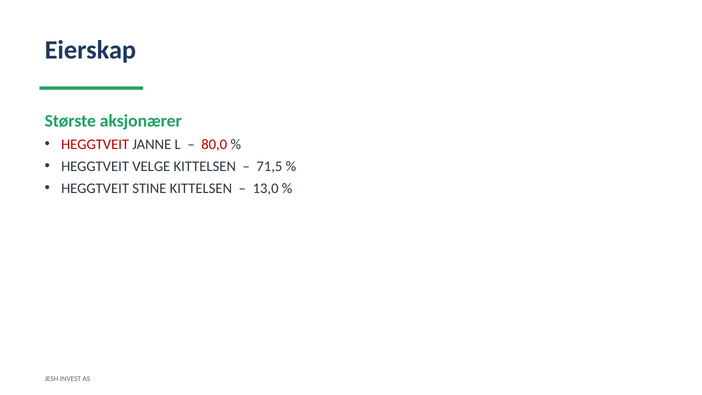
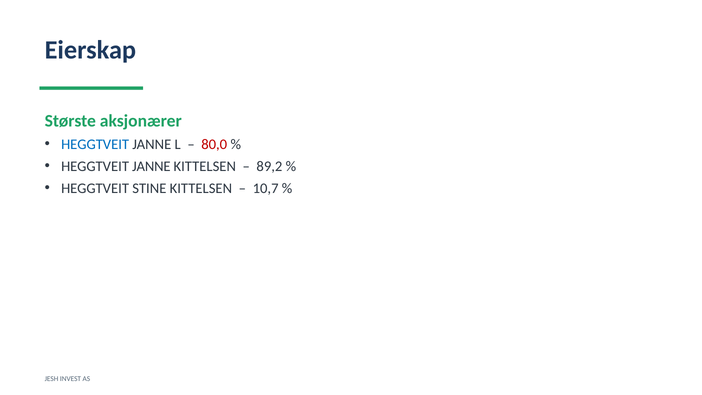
HEGGTVEIT at (95, 144) colour: red -> blue
VELGE at (151, 166): VELGE -> JANNE
71,5: 71,5 -> 89,2
13,0: 13,0 -> 10,7
